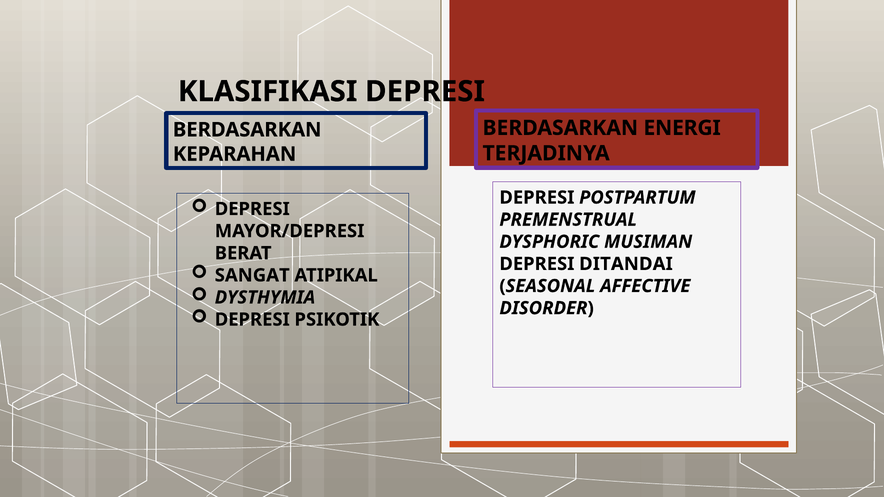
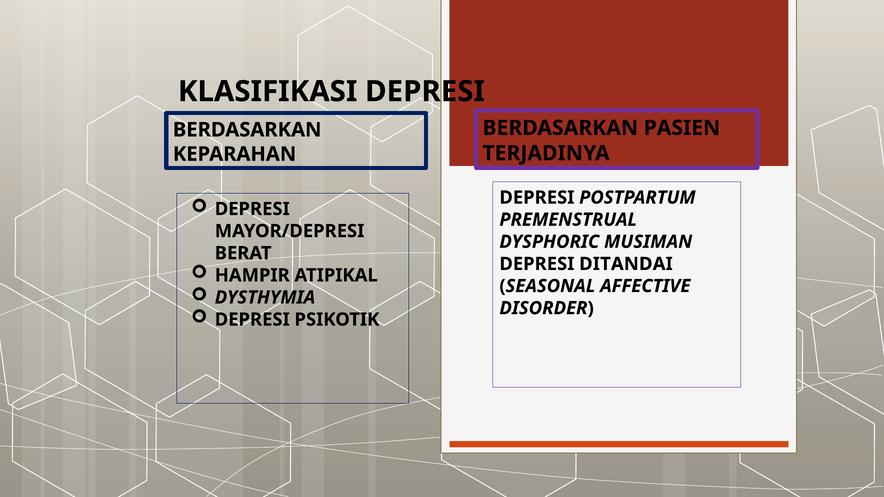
ENERGI: ENERGI -> PASIEN
SANGAT: SANGAT -> HAMPIR
